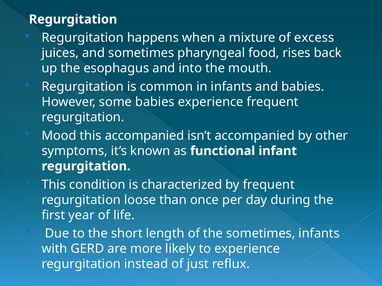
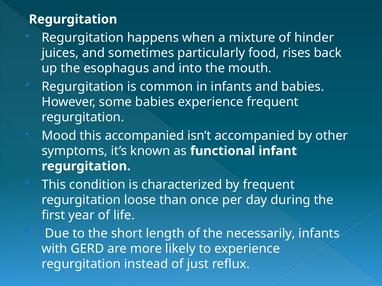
excess: excess -> hinder
pharyngeal: pharyngeal -> particularly
the sometimes: sometimes -> necessarily
